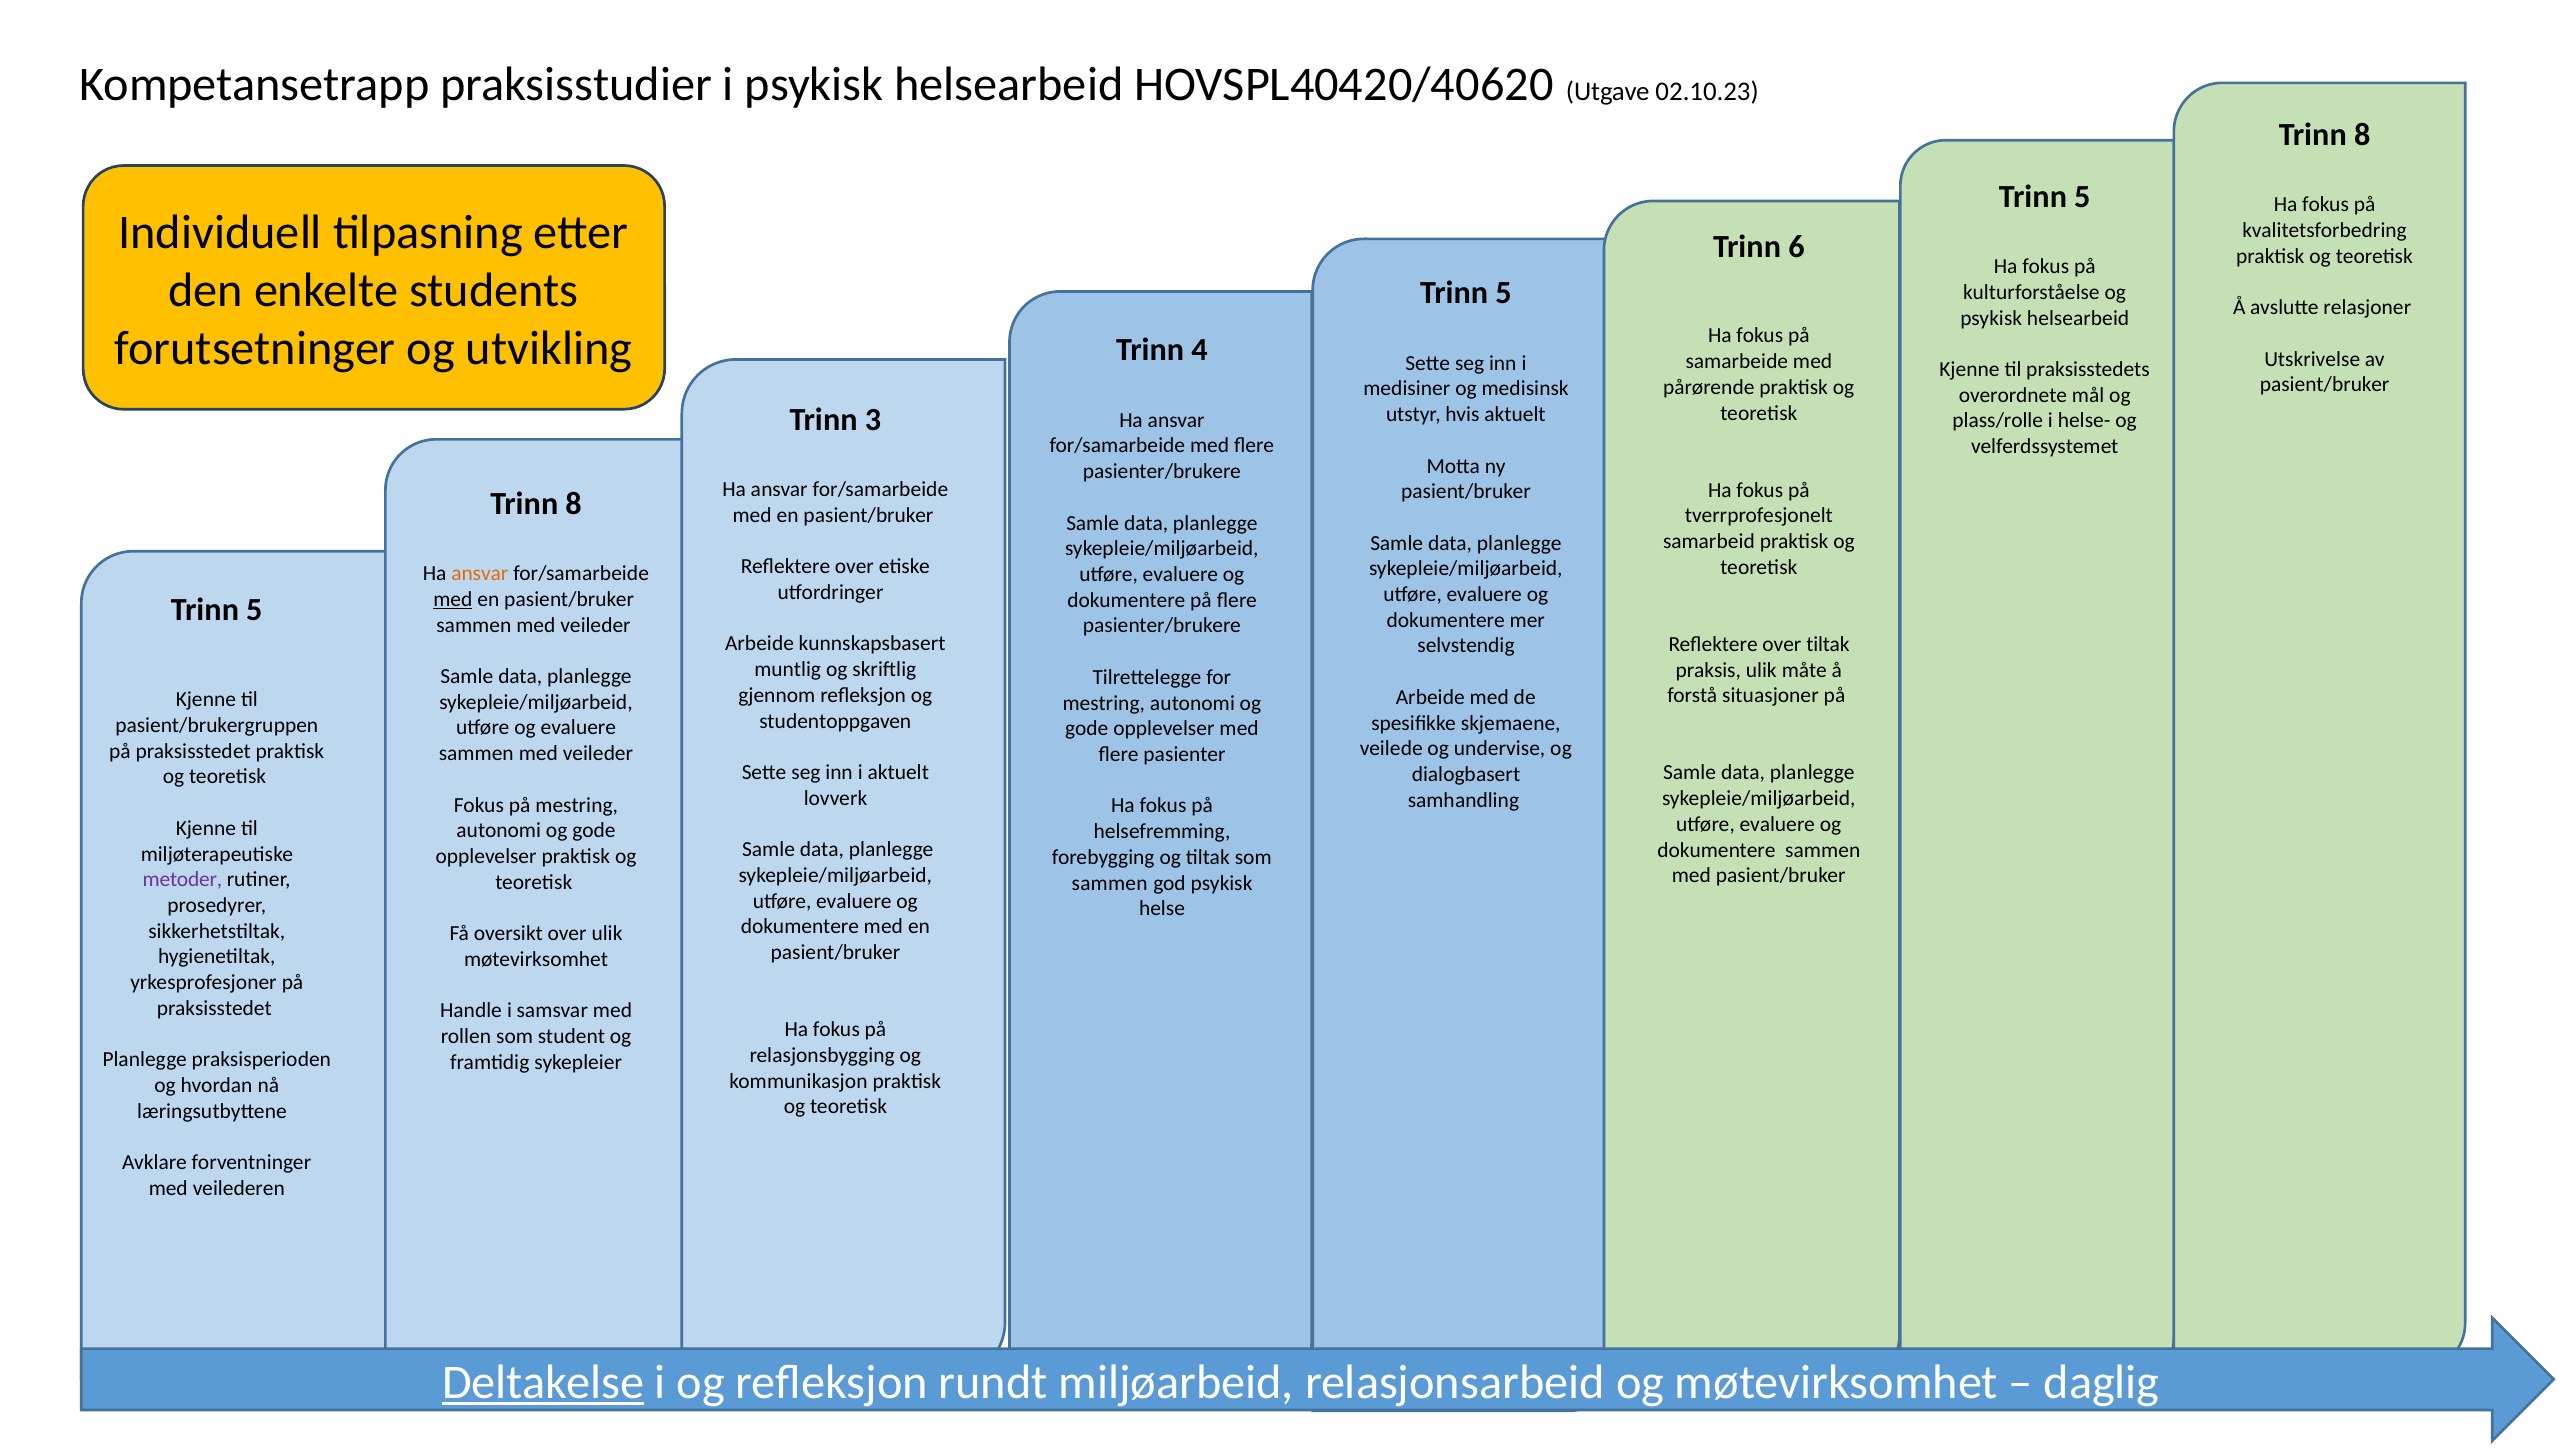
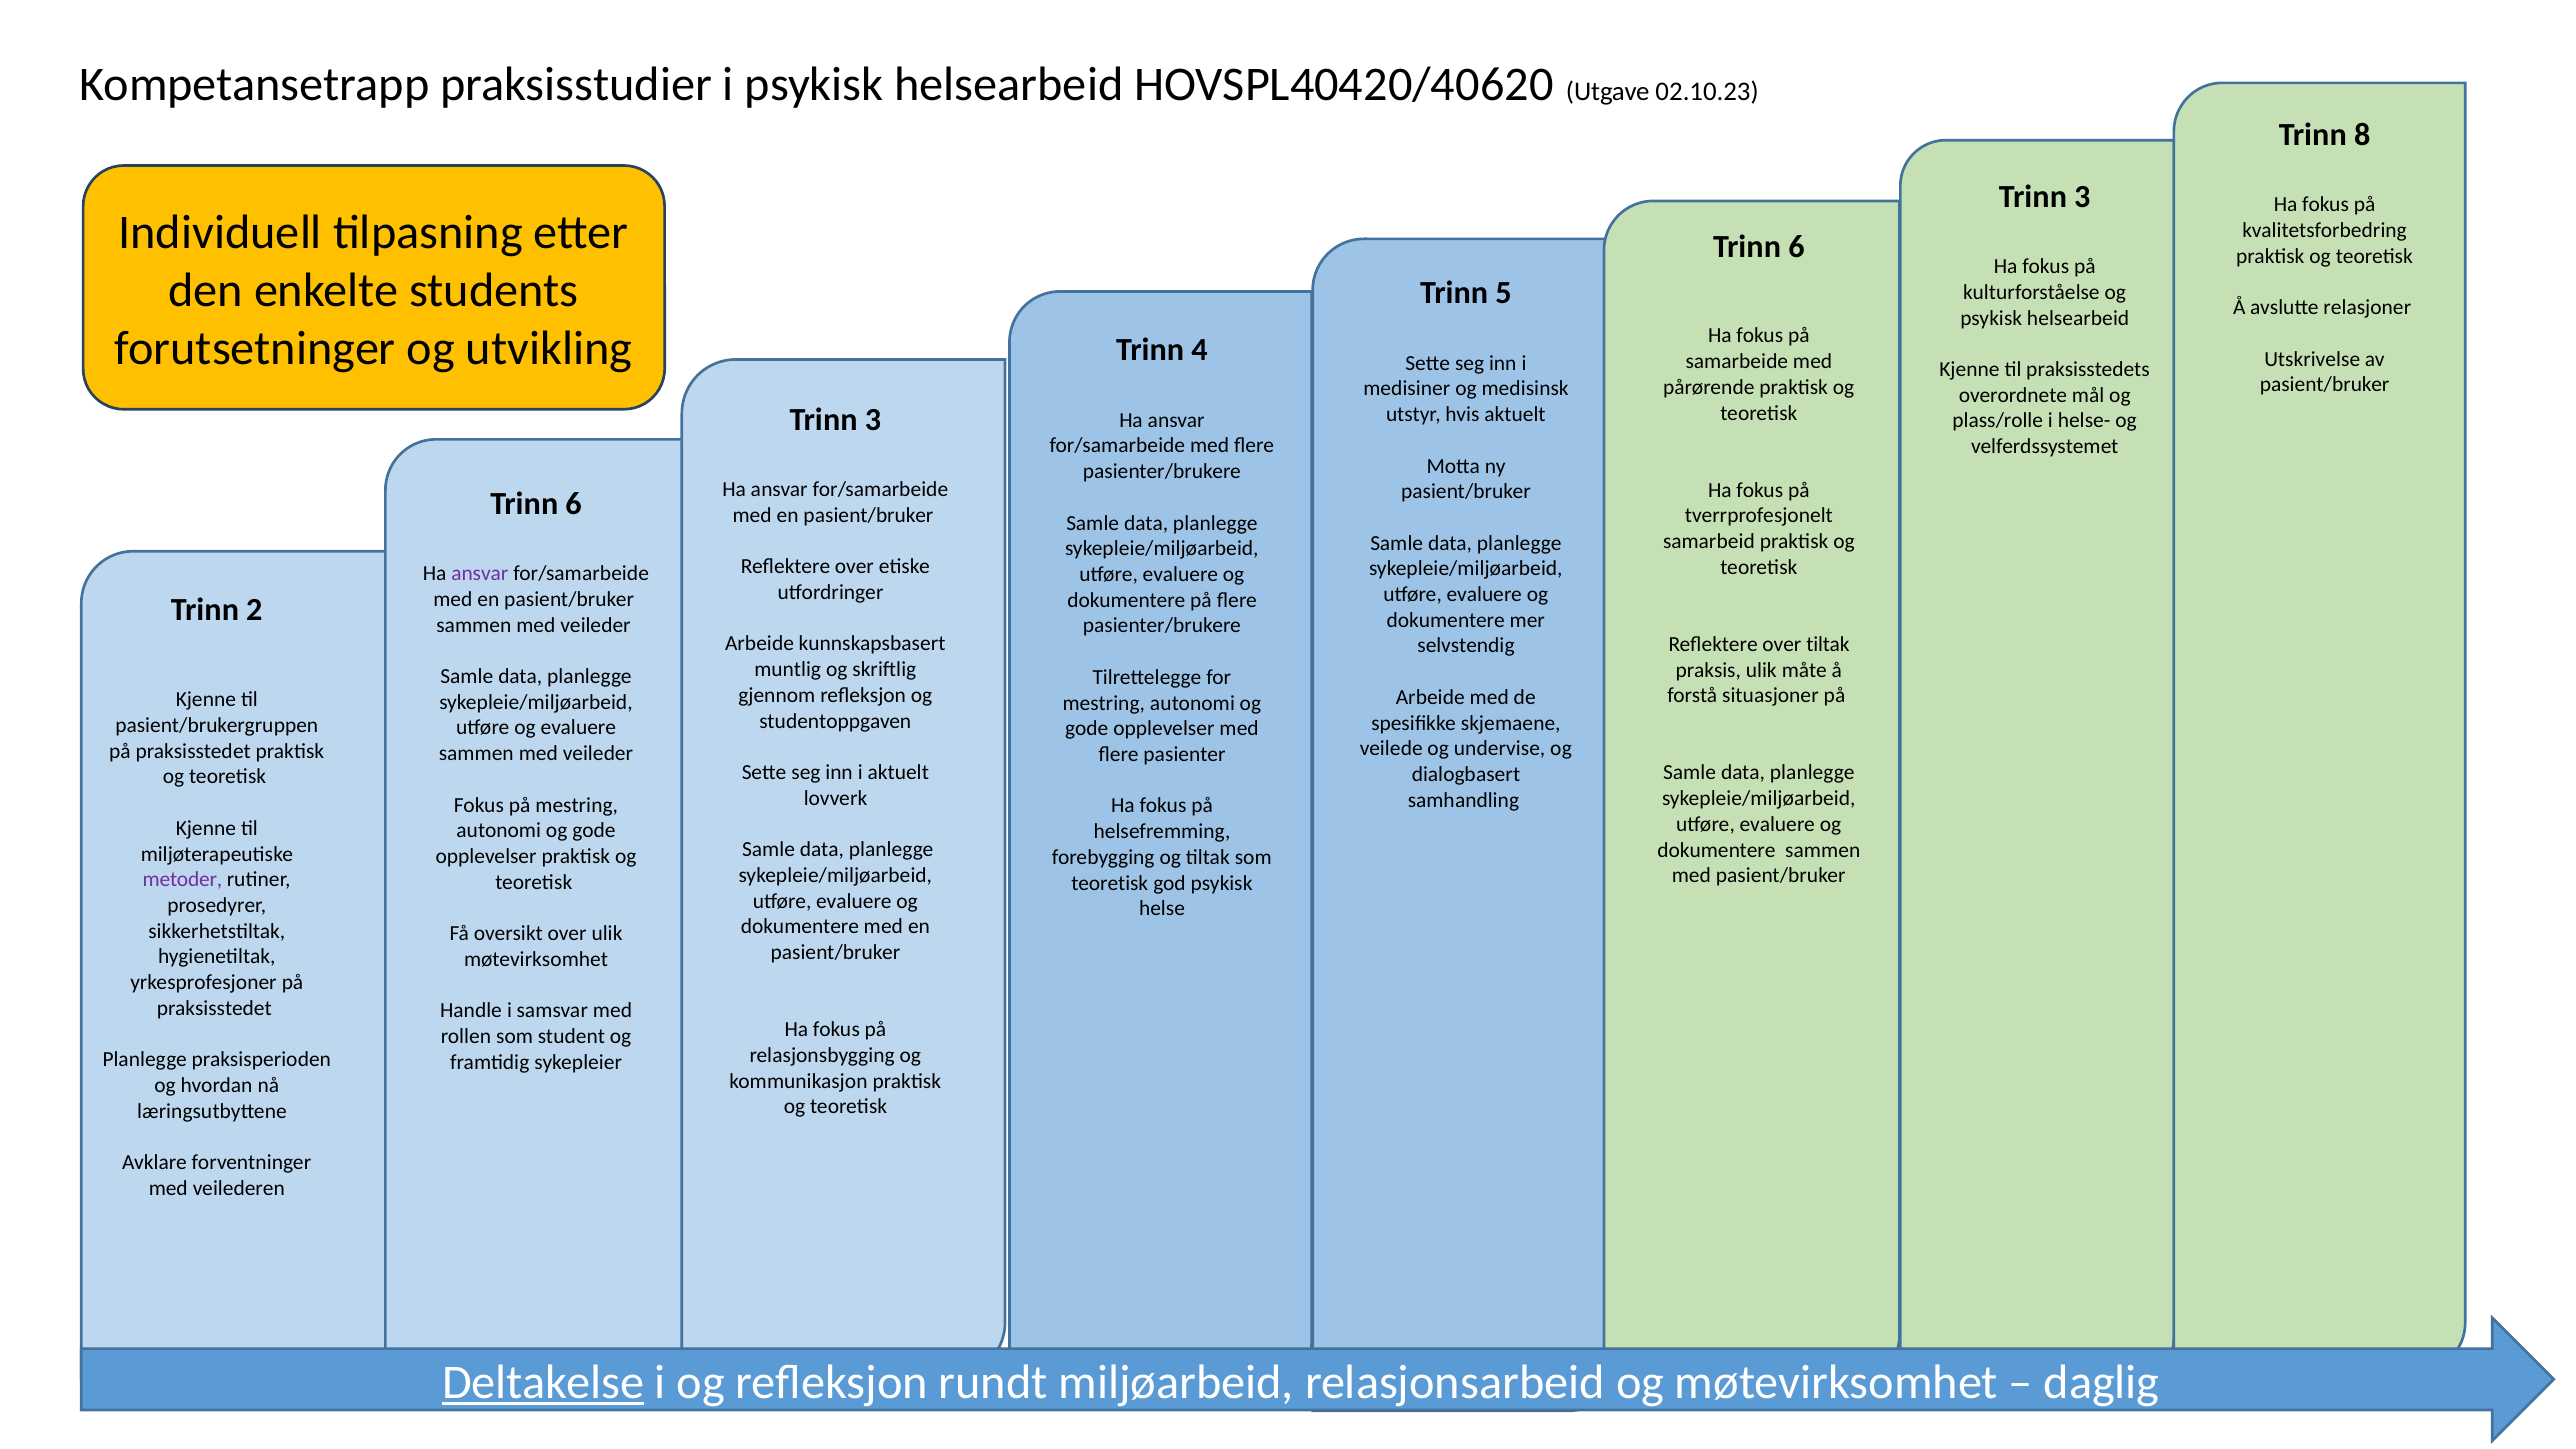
5 at (2082, 196): 5 -> 3
8 at (574, 504): 8 -> 6
ansvar at (480, 574) colour: orange -> purple
med at (453, 599) underline: present -> none
5 at (254, 610): 5 -> 2
sammen at (1110, 883): sammen -> teoretisk
